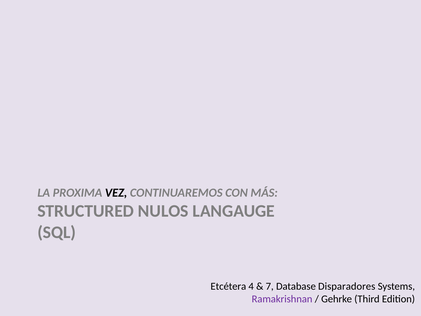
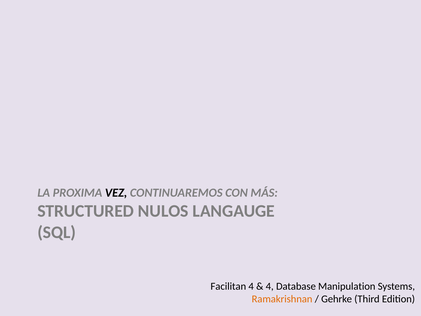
Etcétera: Etcétera -> Facilitan
7 at (270, 286): 7 -> 4
Disparadores: Disparadores -> Manipulation
Ramakrishnan colour: purple -> orange
